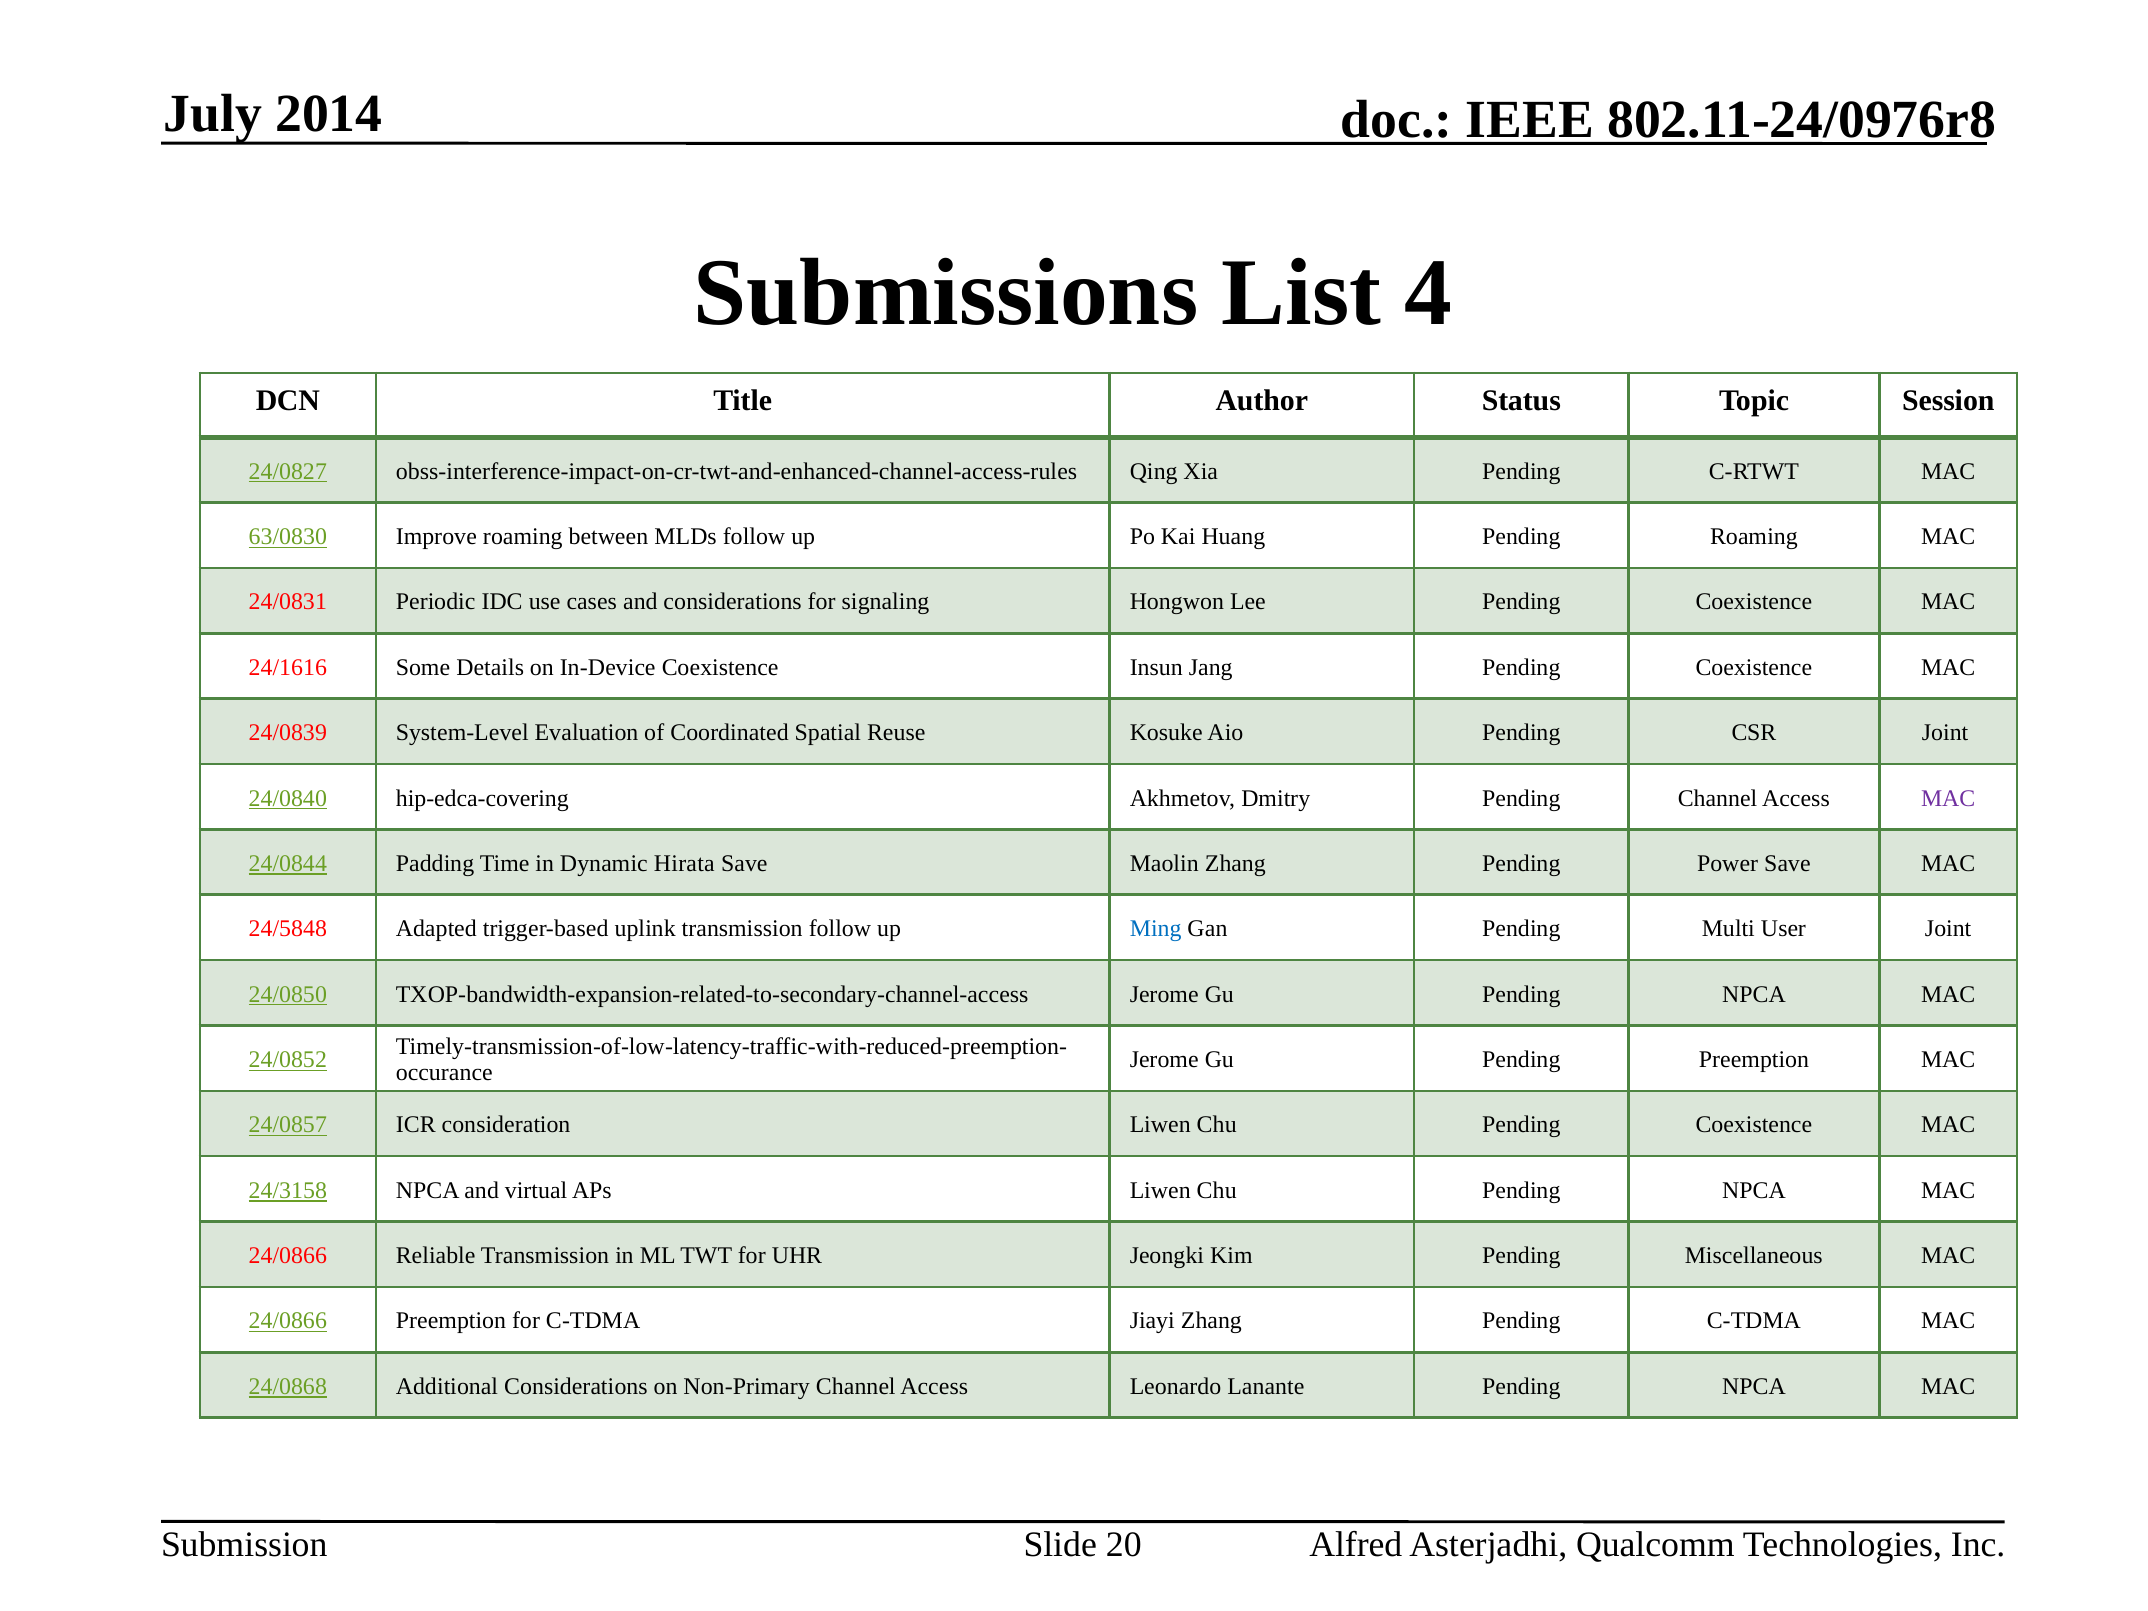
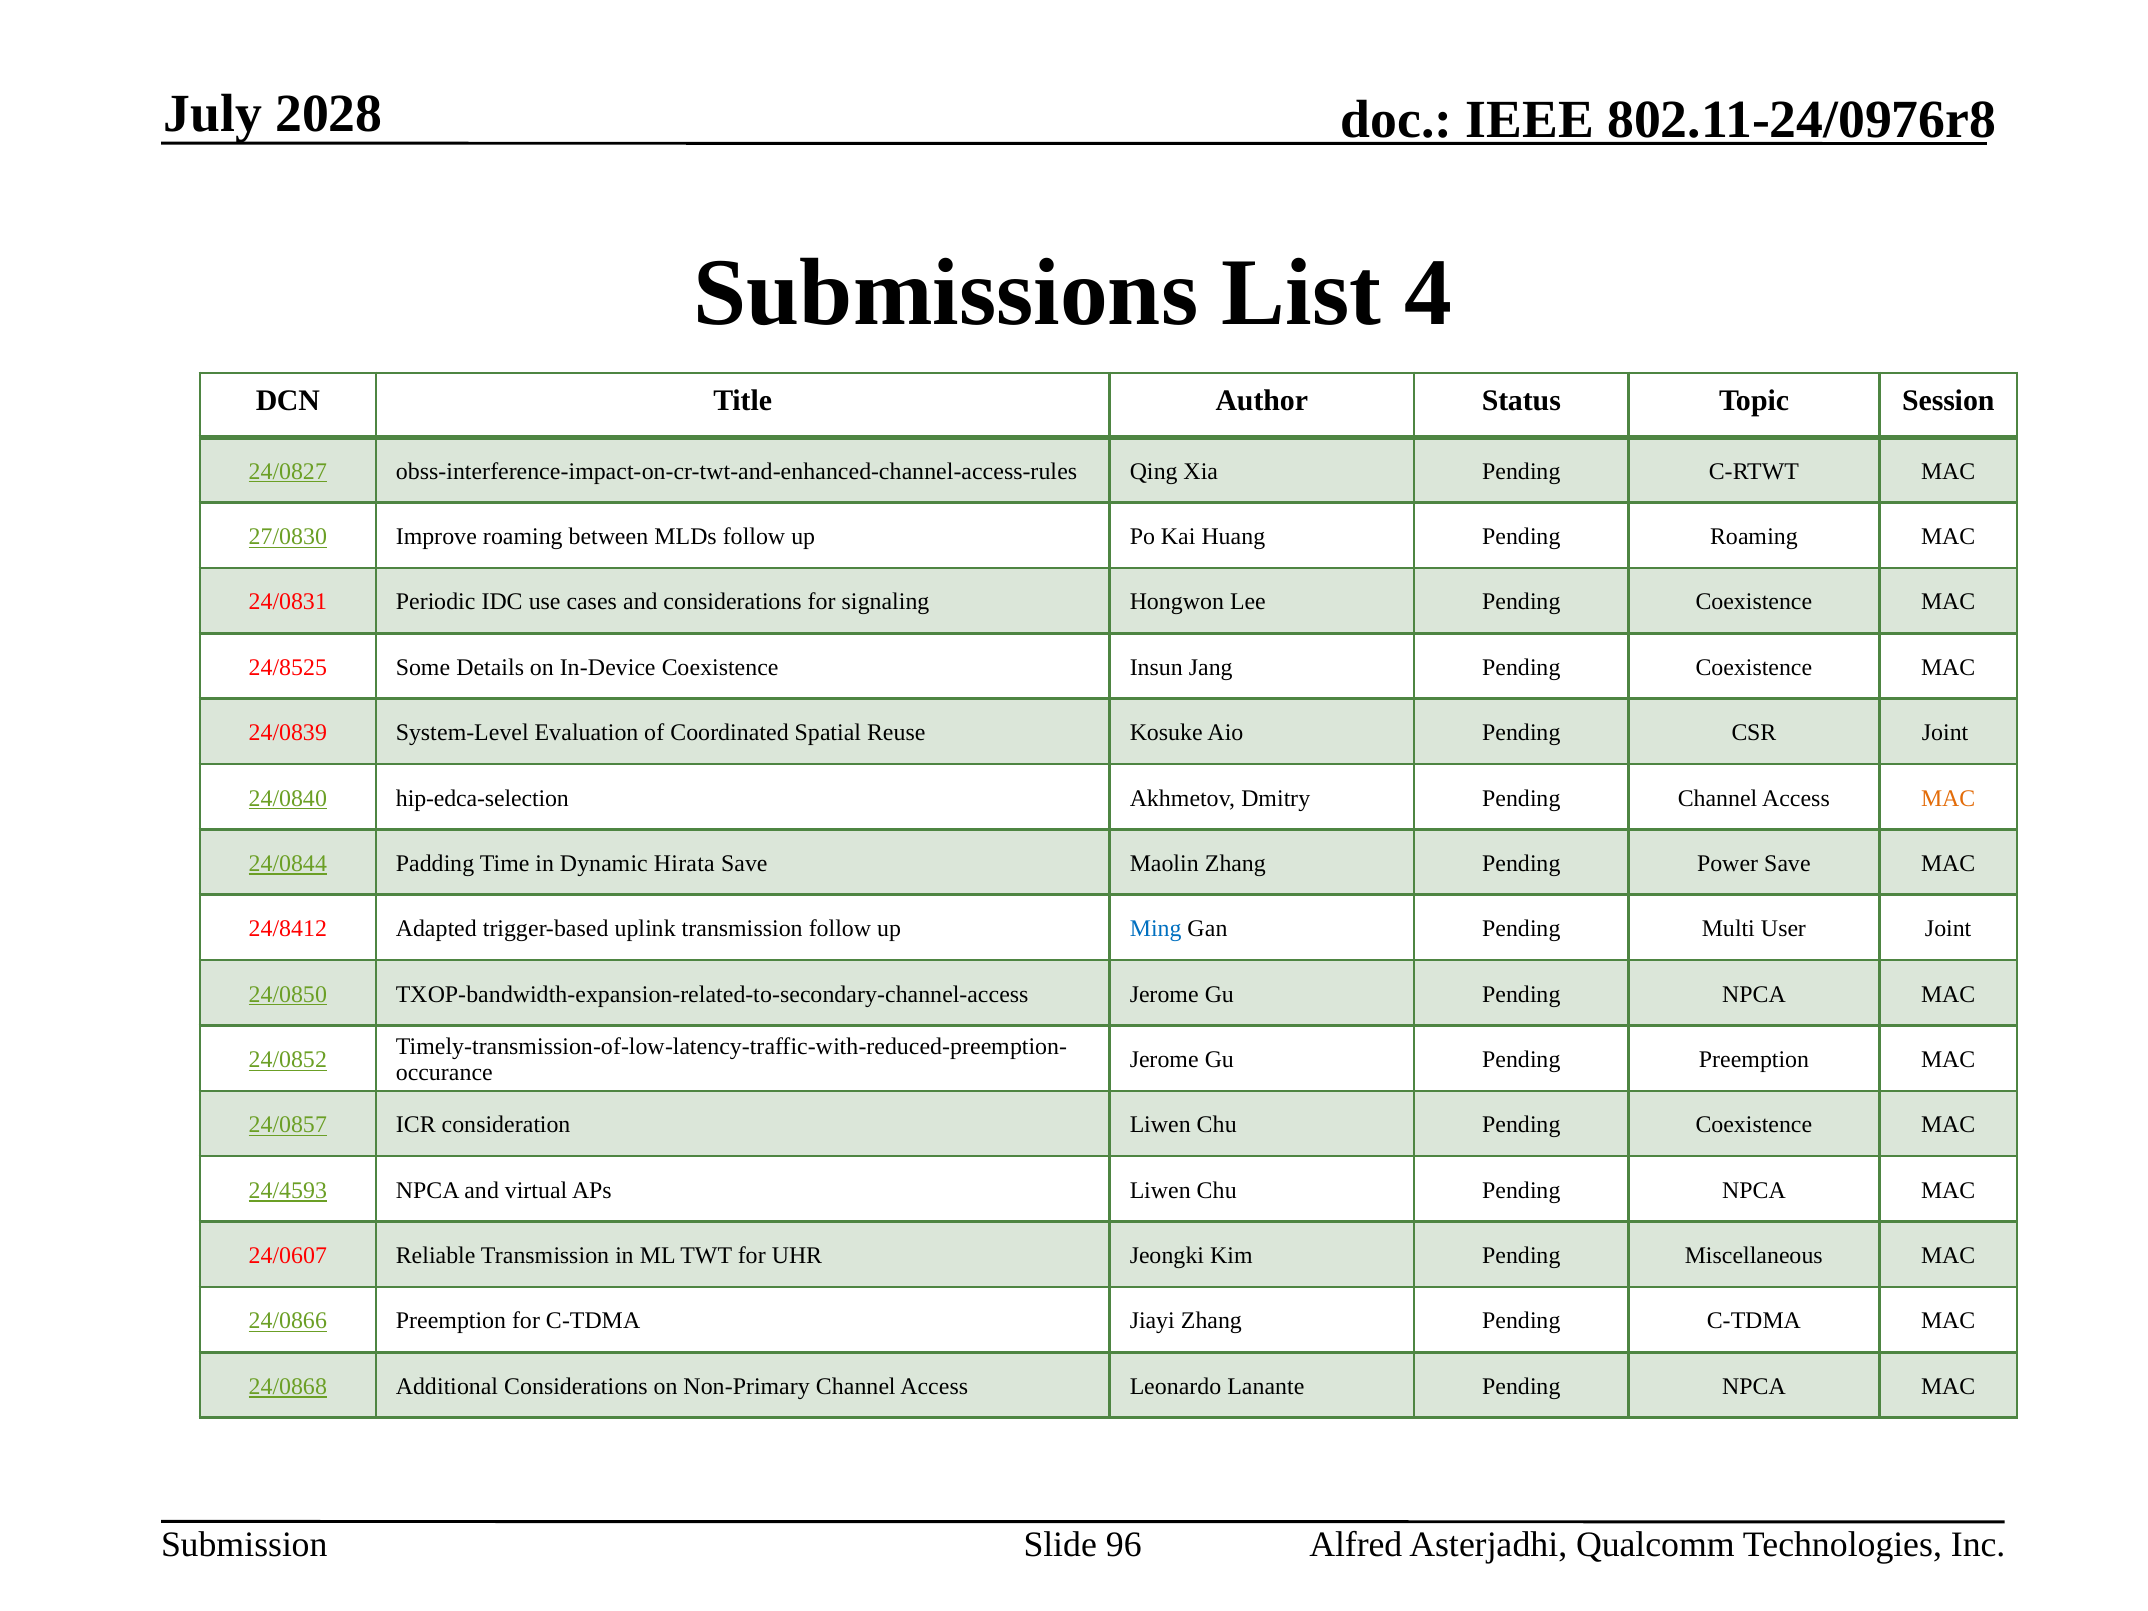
2014: 2014 -> 2028
63/0830: 63/0830 -> 27/0830
24/1616: 24/1616 -> 24/8525
hip-edca-covering: hip-edca-covering -> hip-edca-selection
MAC at (1948, 798) colour: purple -> orange
24/5848: 24/5848 -> 24/8412
24/3158: 24/3158 -> 24/4593
24/0866 at (288, 1256): 24/0866 -> 24/0607
20: 20 -> 96
